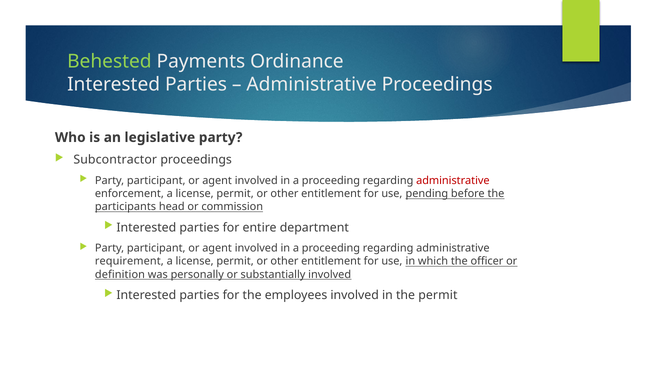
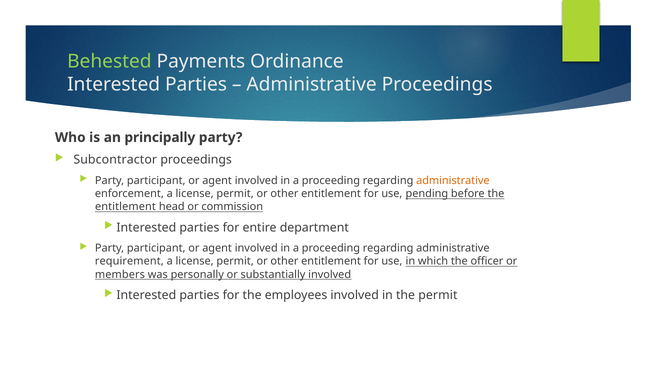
legislative: legislative -> principally
administrative at (453, 181) colour: red -> orange
participants at (126, 207): participants -> entitlement
definition: definition -> members
